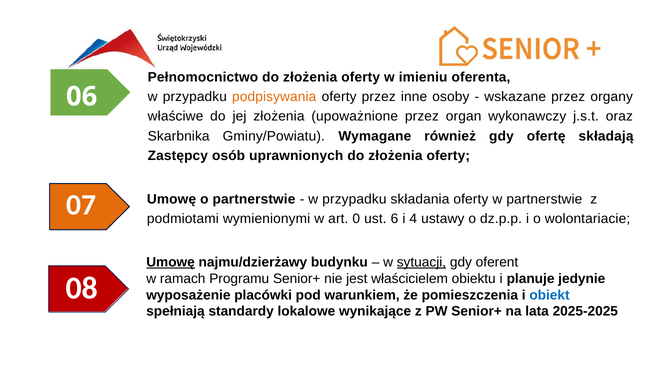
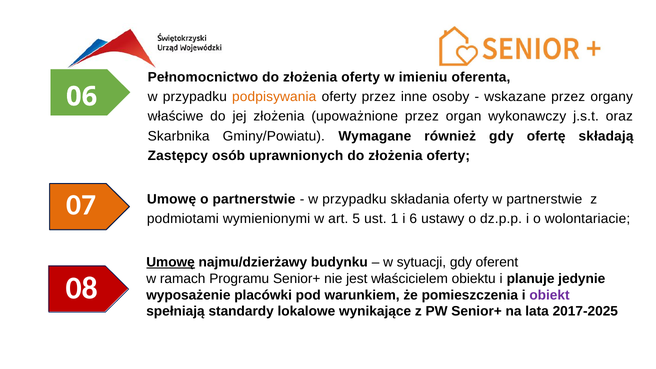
0: 0 -> 5
6: 6 -> 1
4: 4 -> 6
sytuacji underline: present -> none
obiekt colour: blue -> purple
2025-2025: 2025-2025 -> 2017-2025
